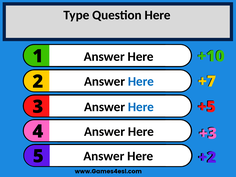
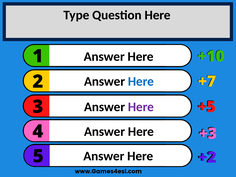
Here at (141, 107) colour: blue -> purple
